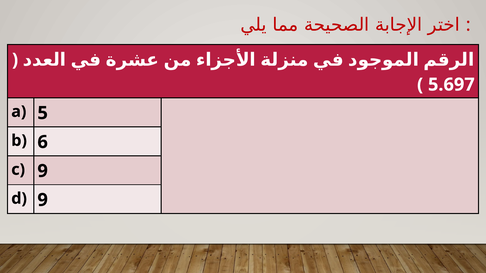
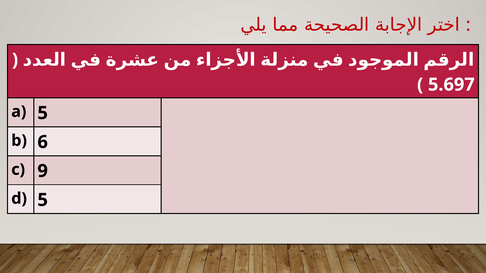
9 at (43, 200): 9 -> 5
